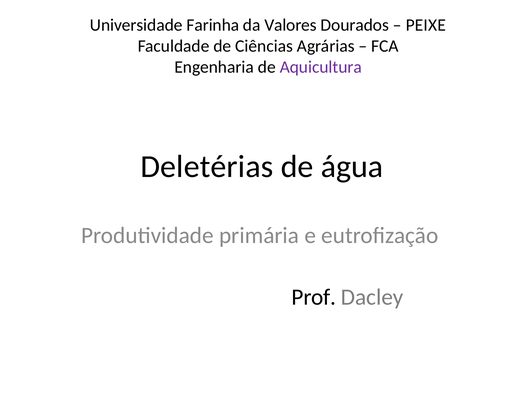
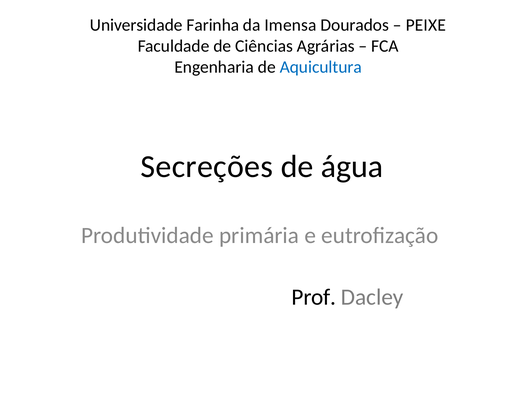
Valores: Valores -> Imensa
Aquicultura colour: purple -> blue
Deletérias: Deletérias -> Secreções
